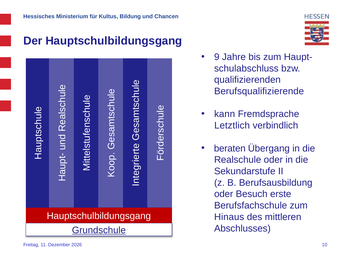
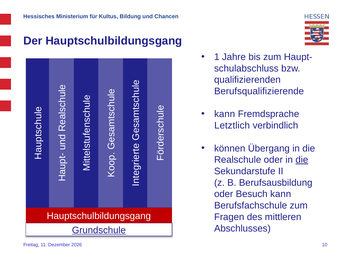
9: 9 -> 1
beraten: beraten -> können
die at (302, 159) underline: none -> present
Besuch erste: erste -> kann
Hinaus: Hinaus -> Fragen
